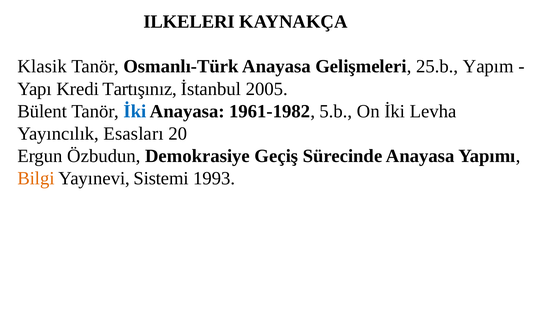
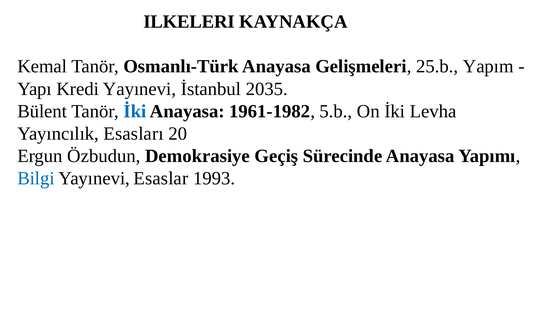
Klasik: Klasik -> Kemal
Kredi Tartışınız: Tartışınız -> Yayınevi
2005: 2005 -> 2035
Bilgi colour: orange -> blue
Sistemi: Sistemi -> Esaslar
